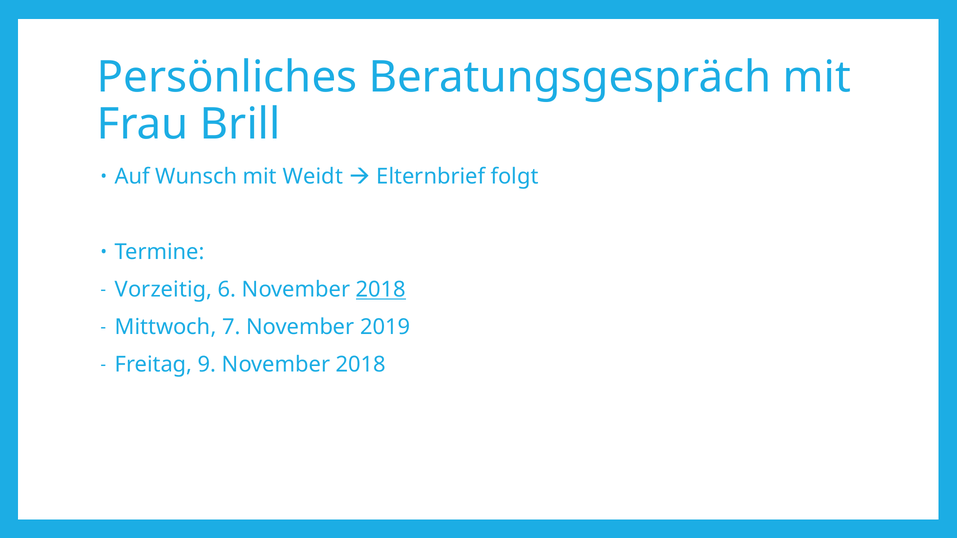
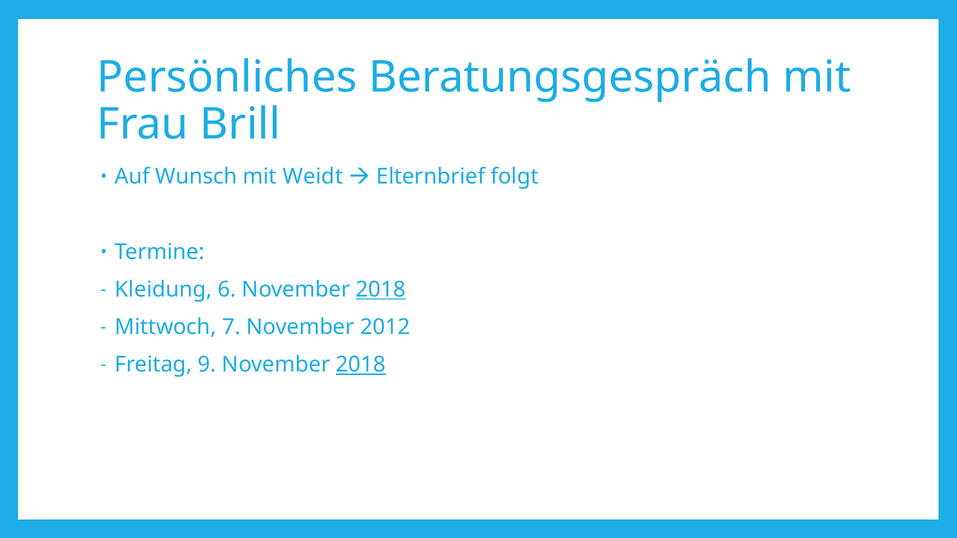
Vorzeitig: Vorzeitig -> Kleidung
2019: 2019 -> 2012
2018 at (361, 365) underline: none -> present
